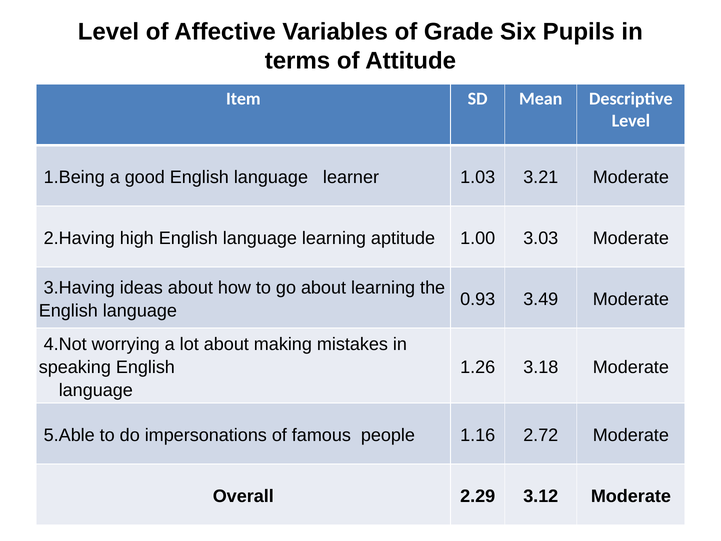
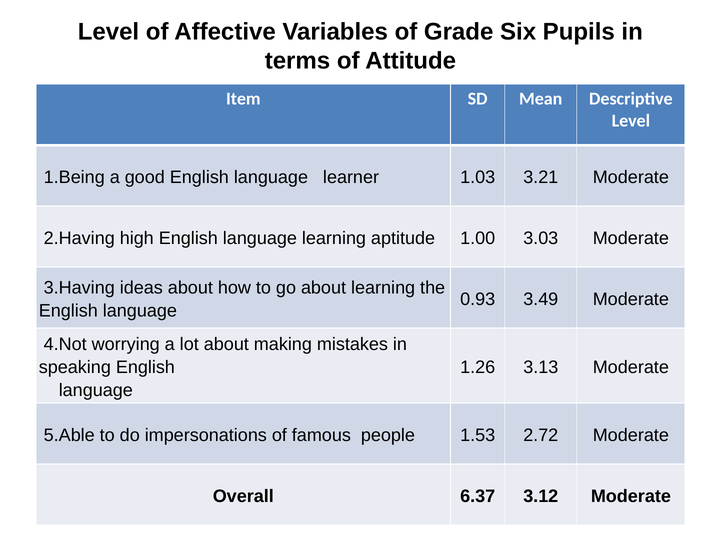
3.18: 3.18 -> 3.13
1.16: 1.16 -> 1.53
2.29: 2.29 -> 6.37
